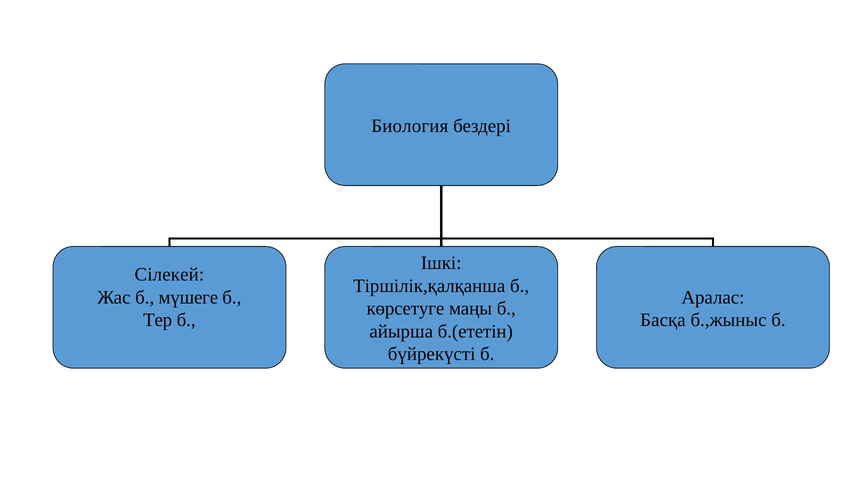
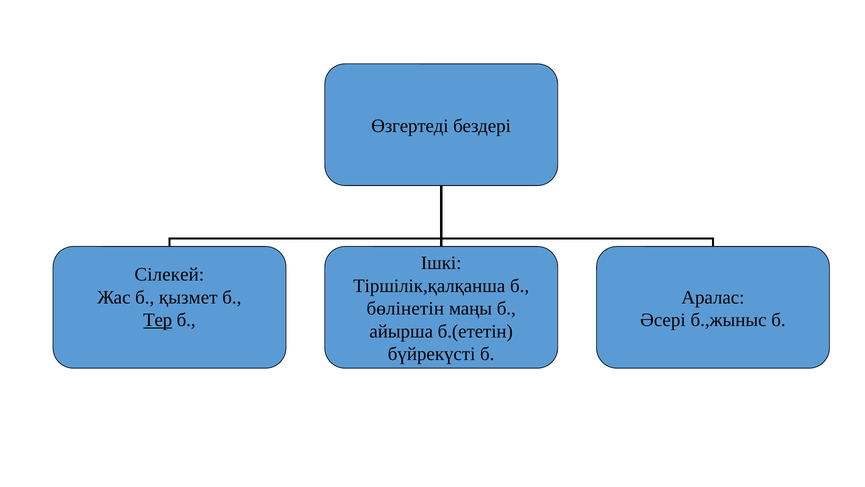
Биология: Биология -> Өзгертеді
мүшеге: мүшеге -> қызмет
көрсетуге: көрсетуге -> бөлінетін
Тер underline: none -> present
Басқа: Басқа -> Әсері
